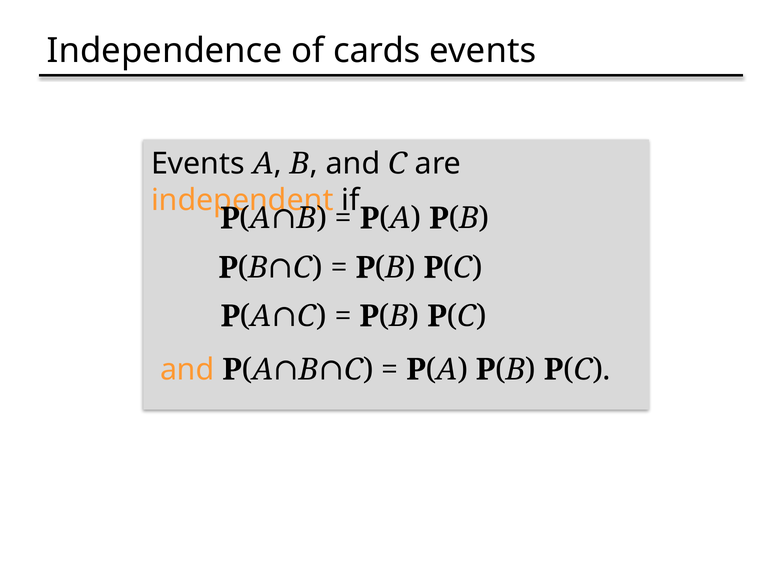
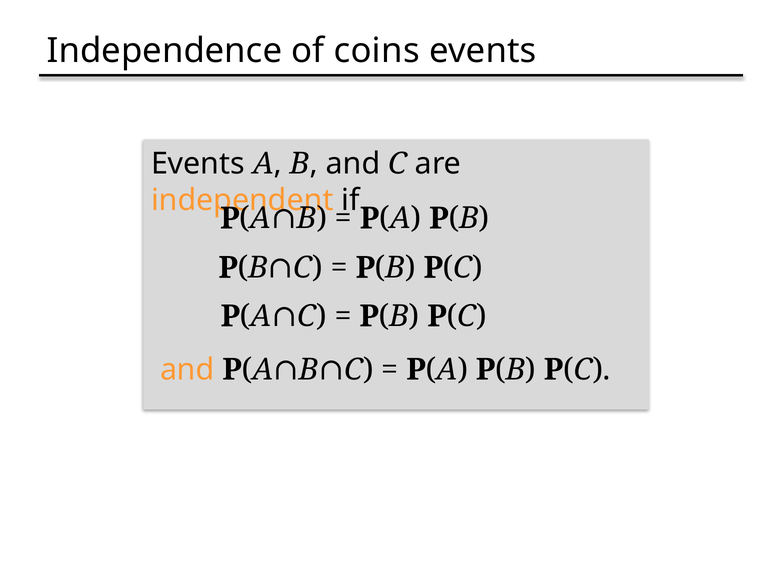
cards: cards -> coins
